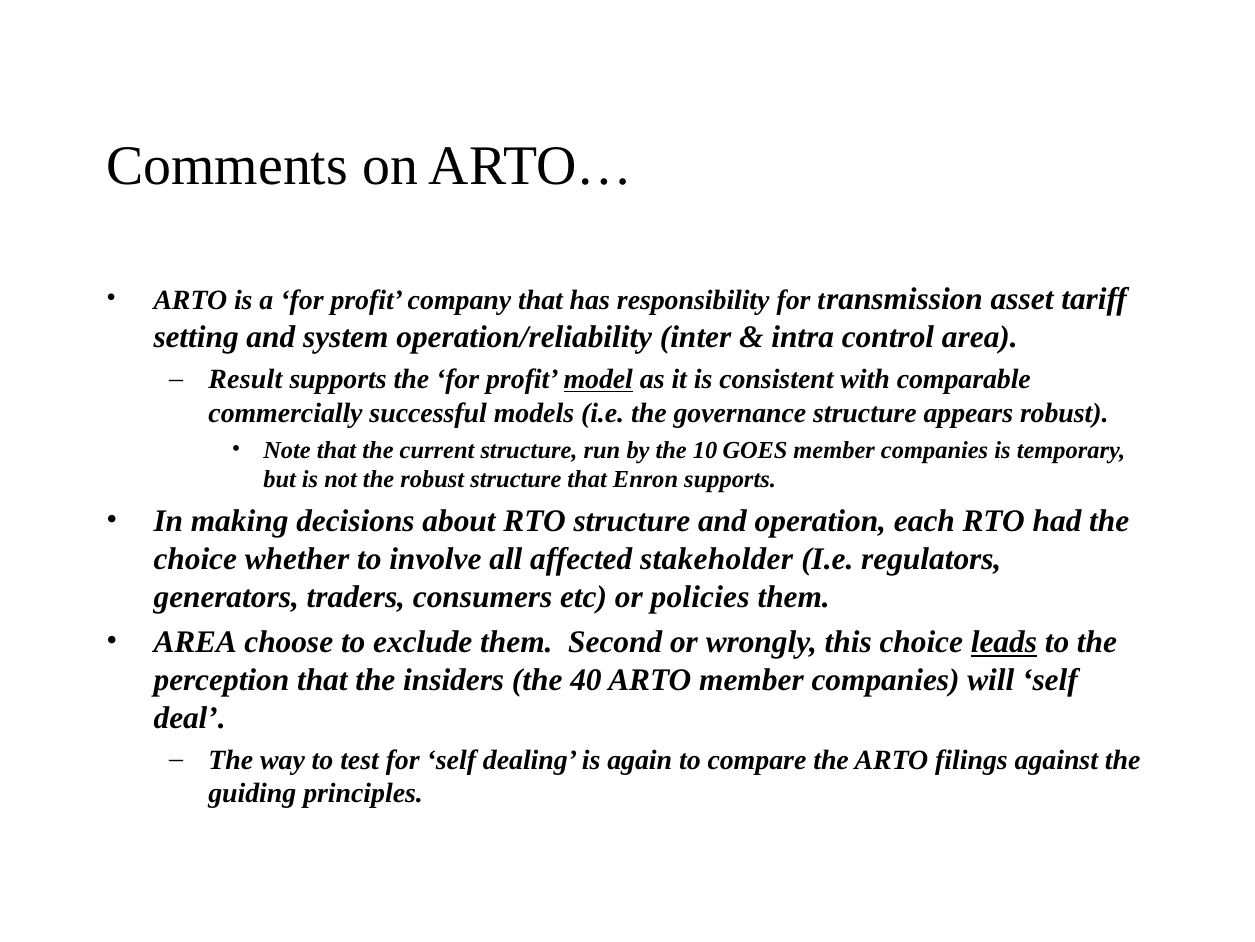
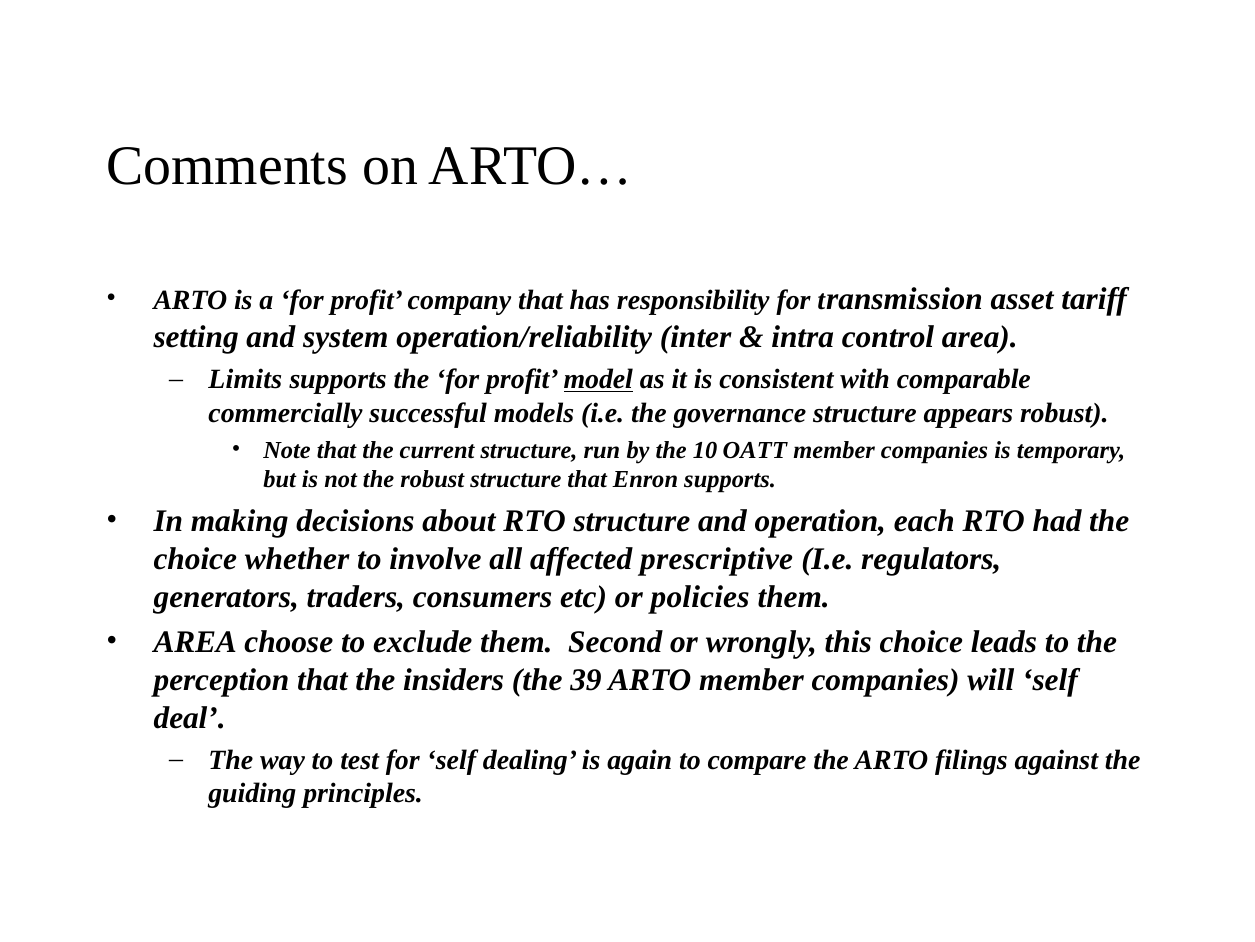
Result: Result -> Limits
GOES: GOES -> OATT
stakeholder: stakeholder -> prescriptive
leads underline: present -> none
40: 40 -> 39
